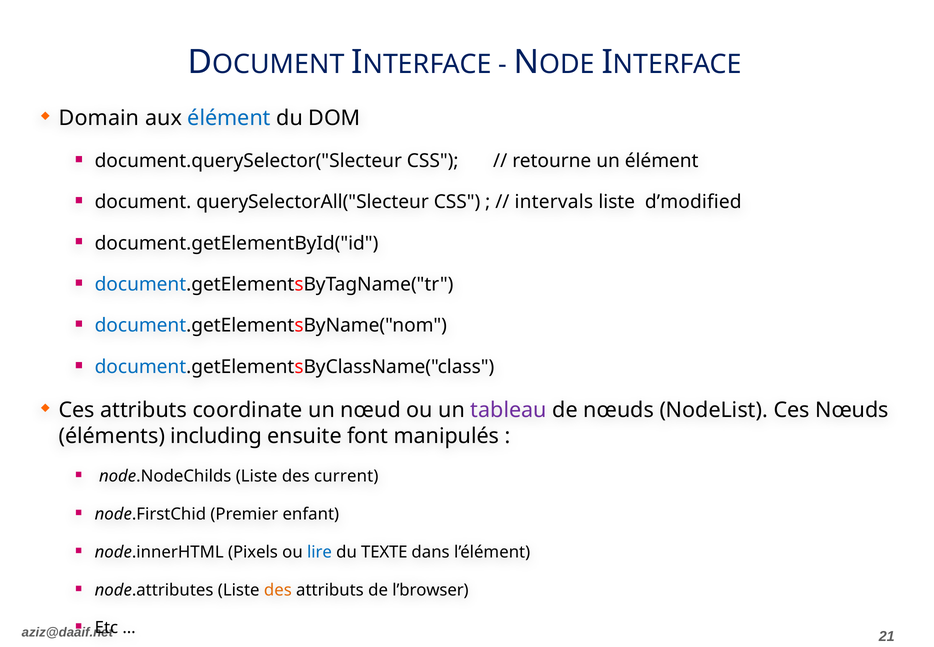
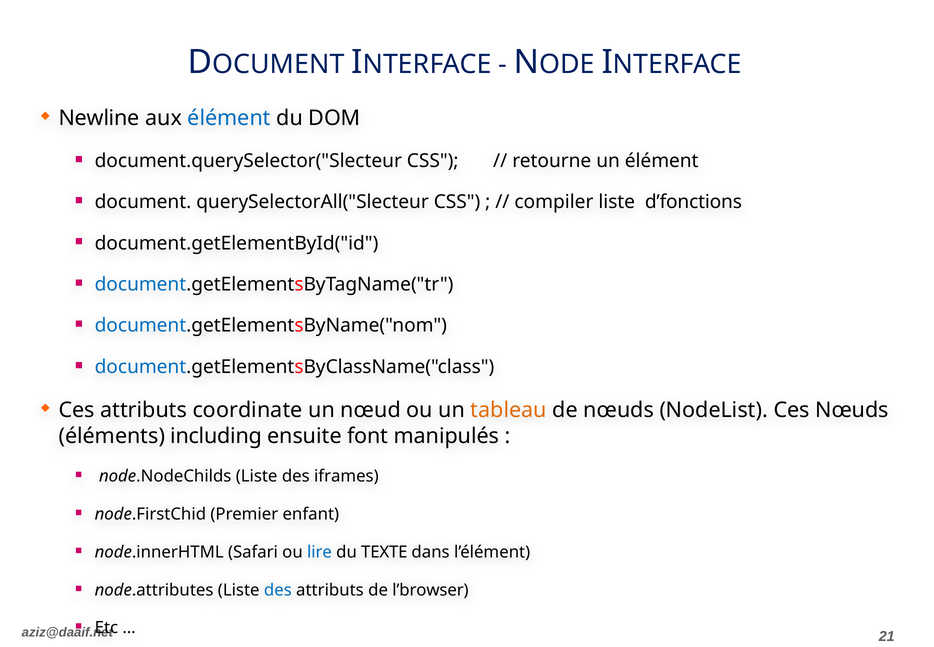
Domain: Domain -> Newline
intervals: intervals -> compiler
d’modified: d’modified -> d’fonctions
tableau colour: purple -> orange
current: current -> iframes
Pixels: Pixels -> Safari
des at (278, 590) colour: orange -> blue
